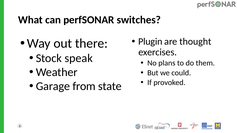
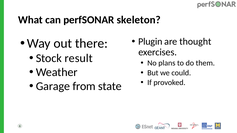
switches: switches -> skeleton
speak: speak -> result
